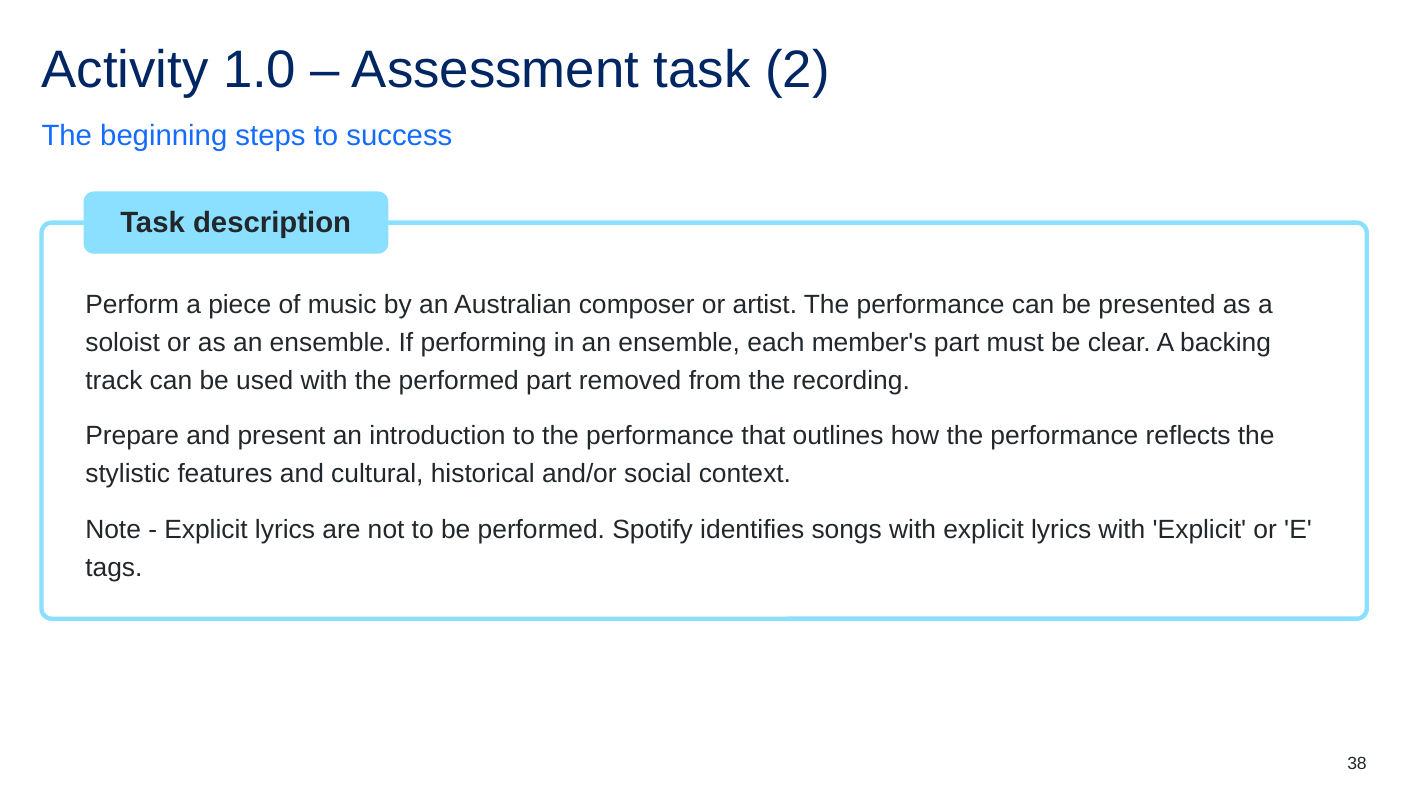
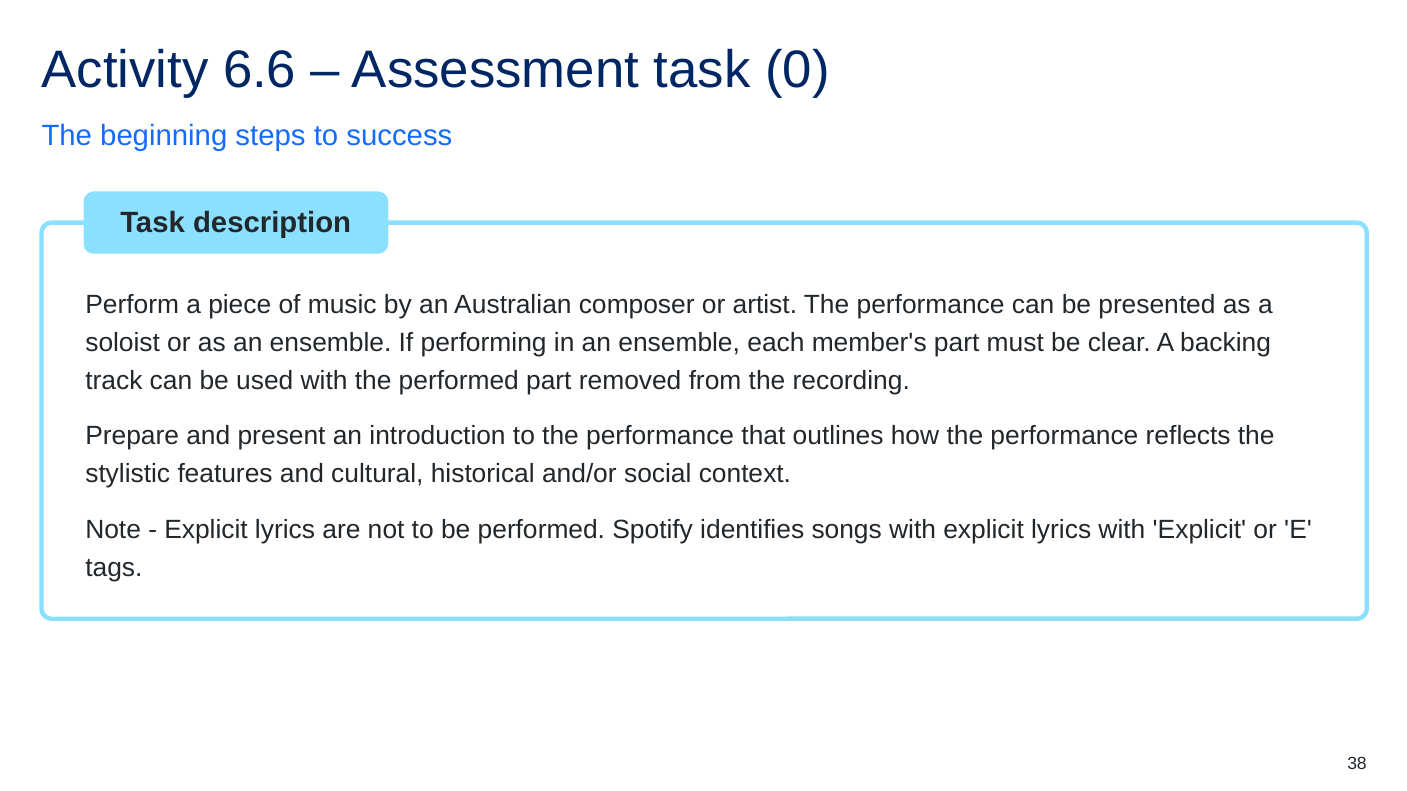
1.0: 1.0 -> 6.6
2: 2 -> 0
